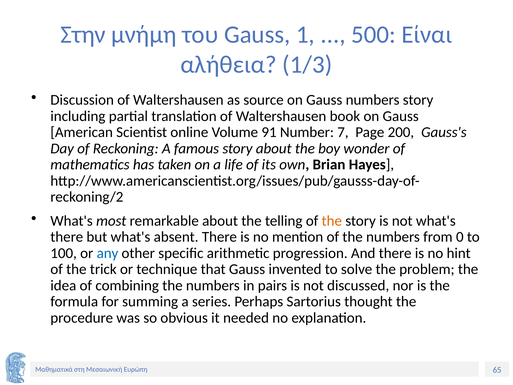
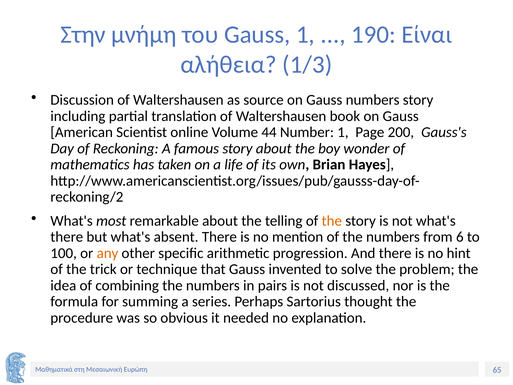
500: 500 -> 190
91: 91 -> 44
Number 7: 7 -> 1
0: 0 -> 6
any colour: blue -> orange
